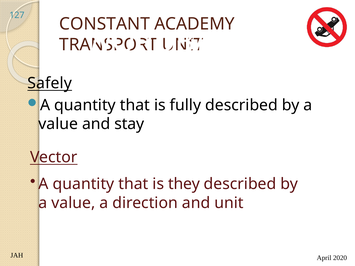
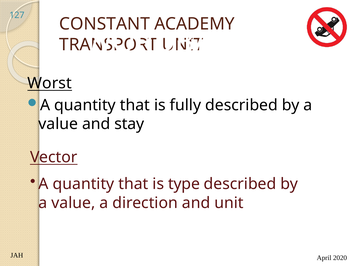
Safely: Safely -> Worst
they: they -> type
